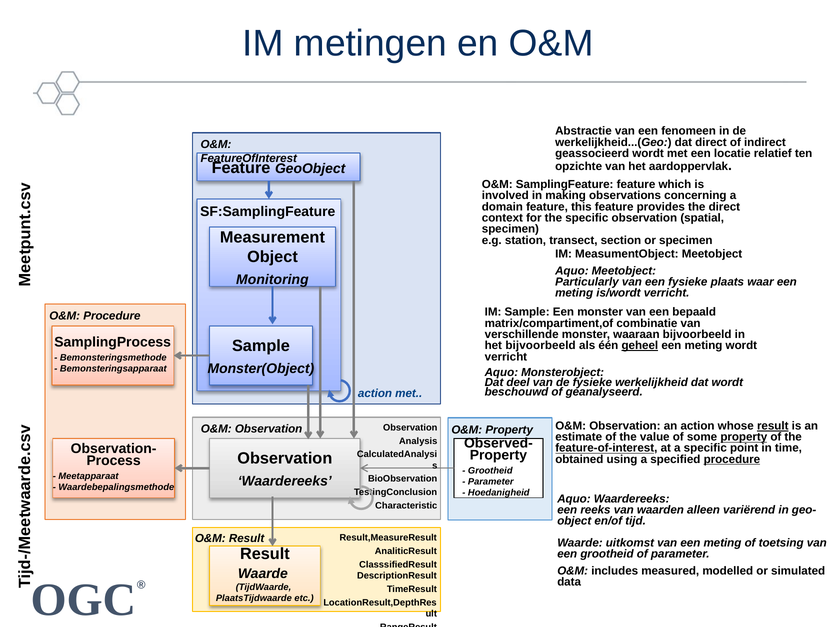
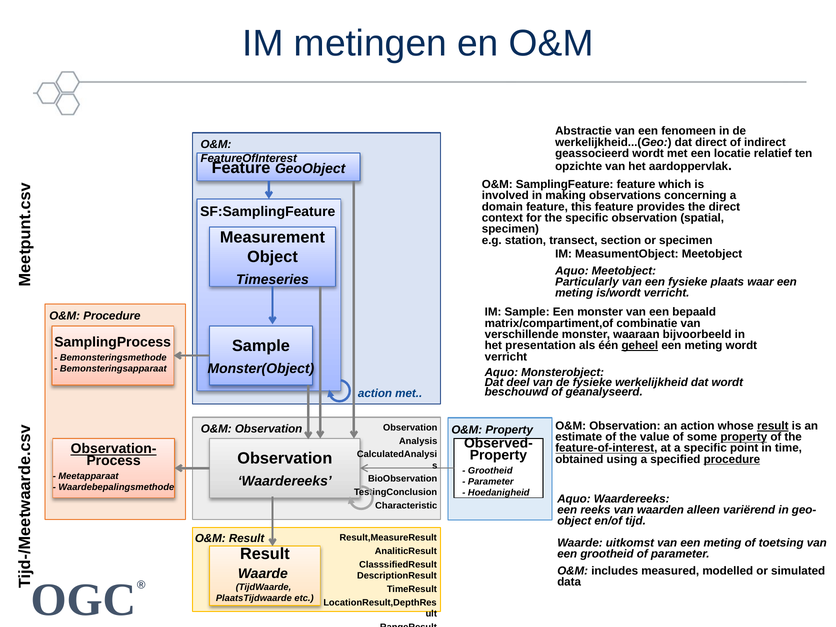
Monitoring: Monitoring -> Timeseries
het bijvoorbeeld: bijvoorbeeld -> presentation
Observation- underline: none -> present
